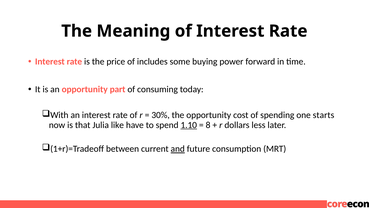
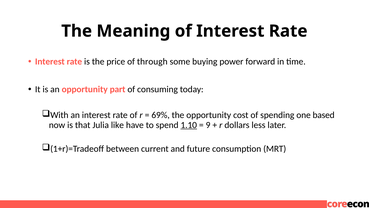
includes: includes -> through
30%: 30% -> 69%
starts: starts -> based
8: 8 -> 9
and underline: present -> none
